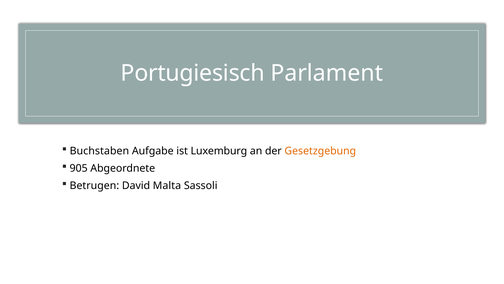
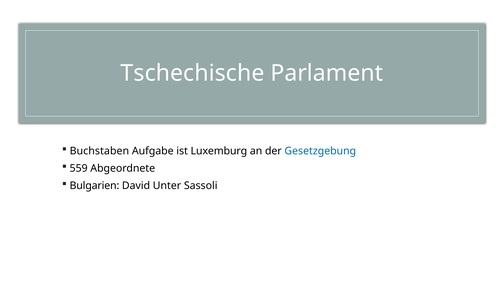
Portugiesisch: Portugiesisch -> Tschechische
Gesetzgebung colour: orange -> blue
905: 905 -> 559
Betrugen: Betrugen -> Bulgarien
Malta: Malta -> Unter
